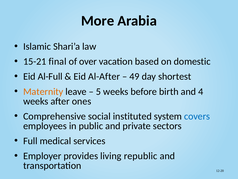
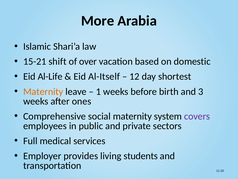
final: final -> shift
Al-Full: Al-Full -> Al-Life
Al-After: Al-After -> Al-Itself
49: 49 -> 12
5: 5 -> 1
4: 4 -> 3
social instituted: instituted -> maternity
covers colour: blue -> purple
republic: republic -> students
